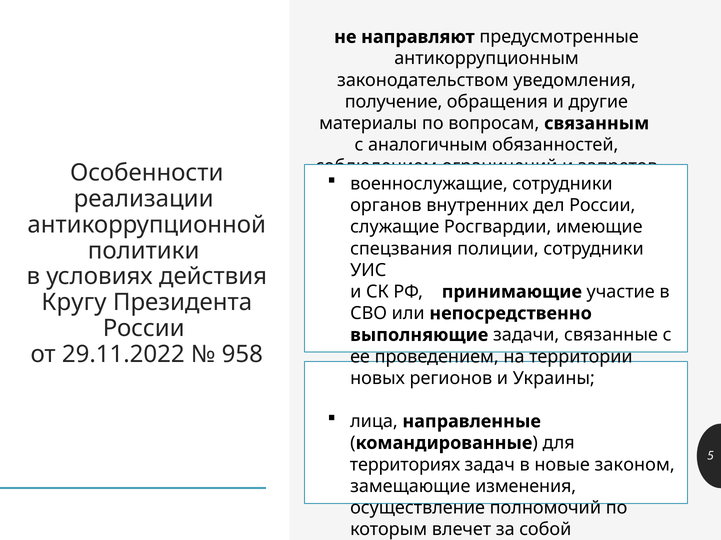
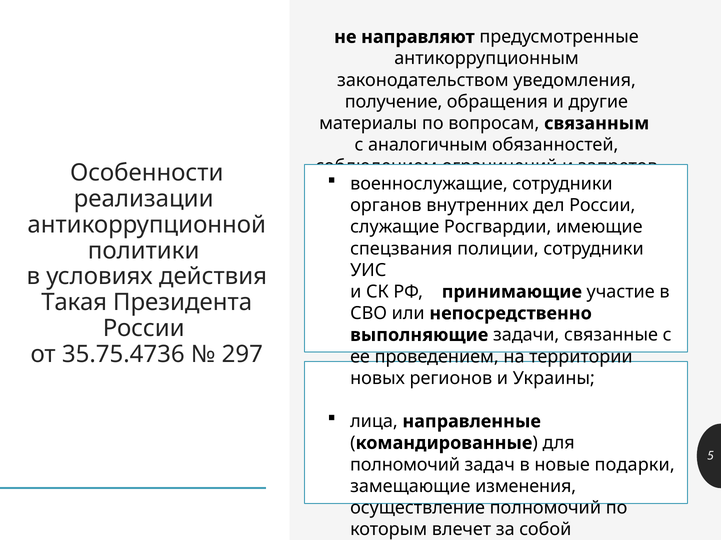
Кругу: Кругу -> Такая
29.11.2022: 29.11.2022 -> 35.75.4736
958: 958 -> 297
территориях at (405, 465): территориях -> полномочий
законом: законом -> подарки
